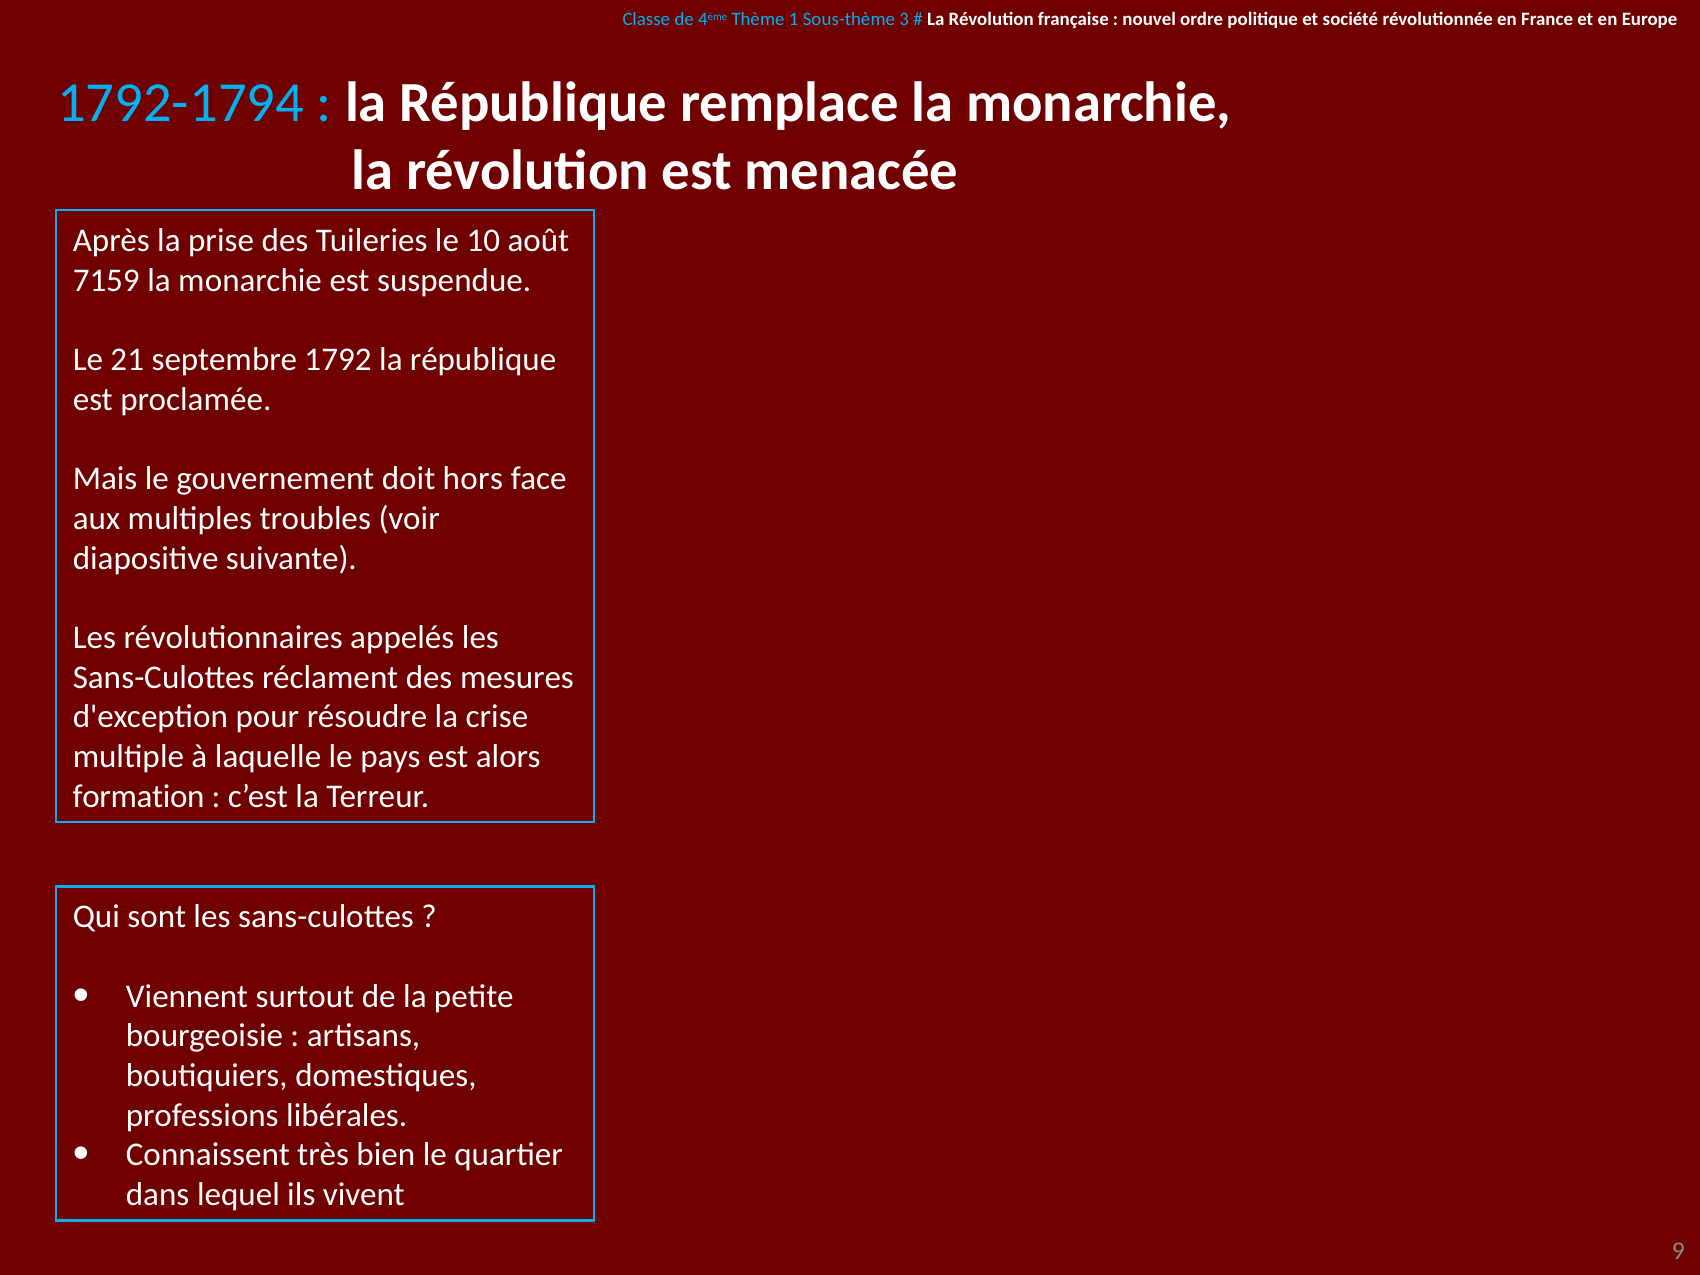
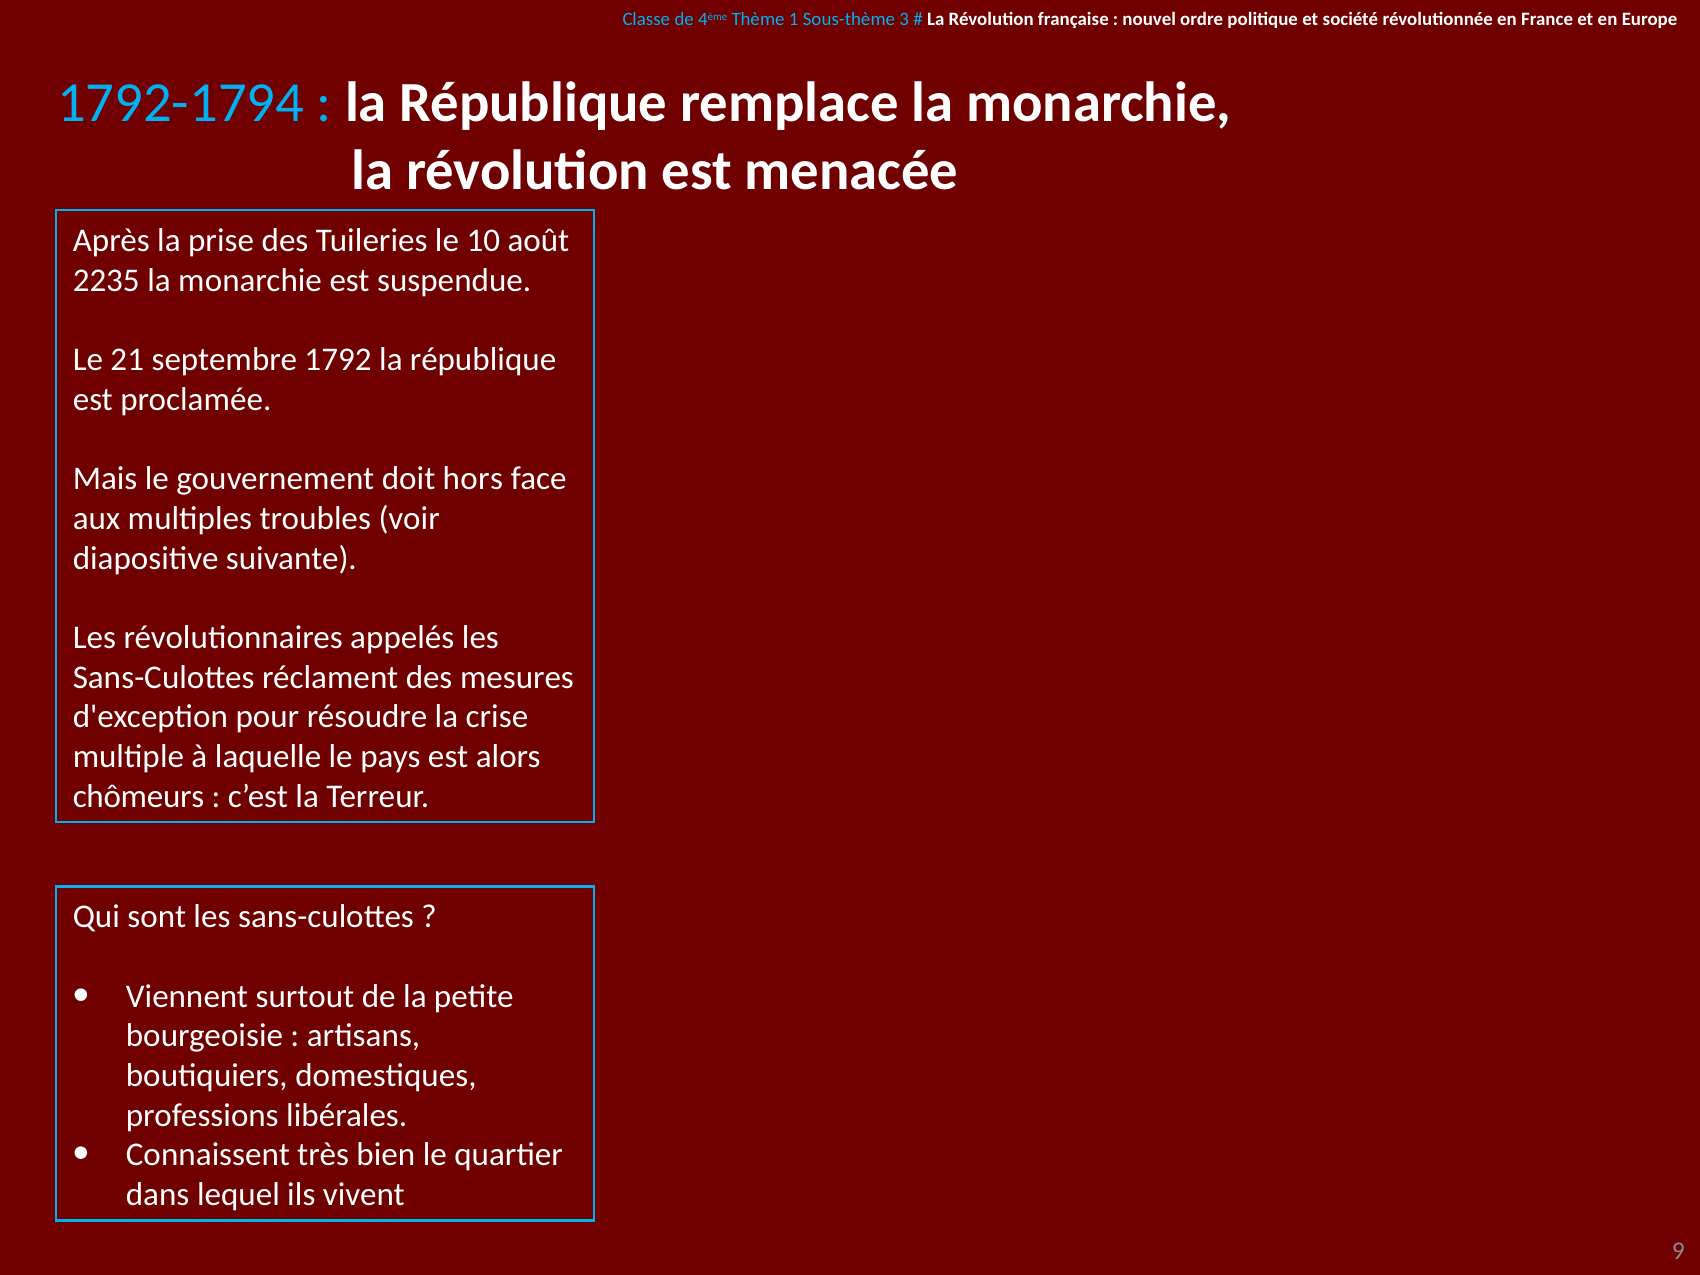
7159: 7159 -> 2235
formation: formation -> chômeurs
